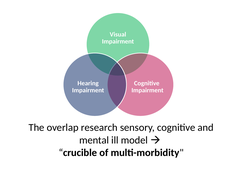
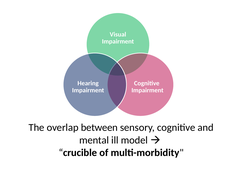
research: research -> between
